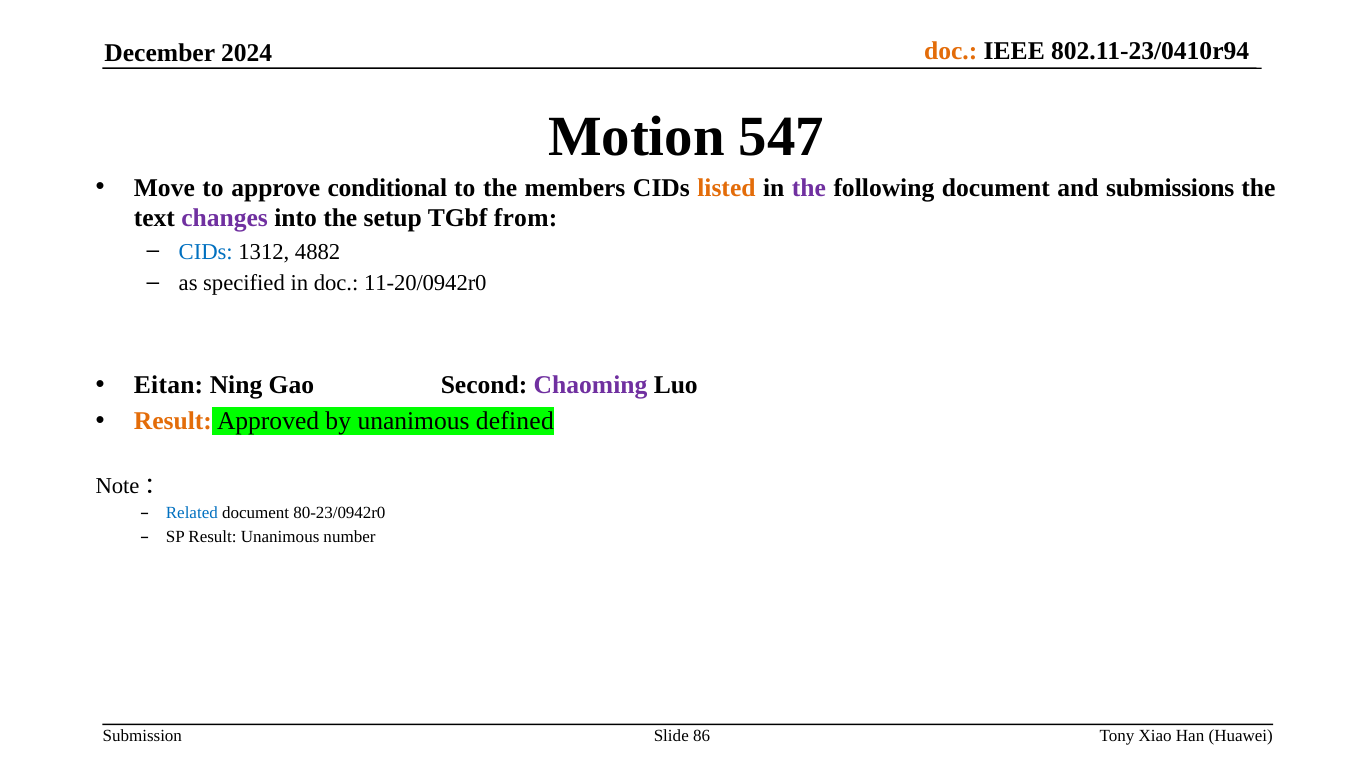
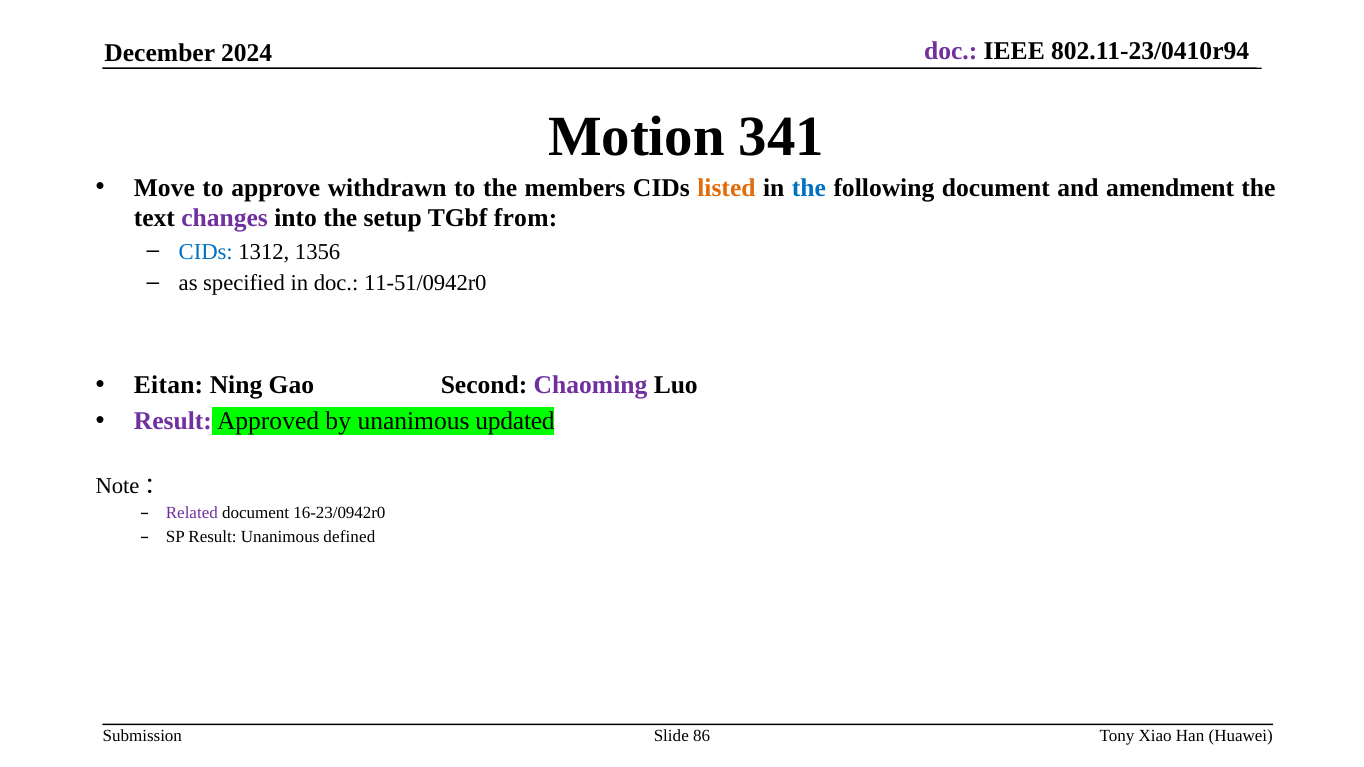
doc at (951, 51) colour: orange -> purple
547: 547 -> 341
conditional: conditional -> withdrawn
the at (809, 188) colour: purple -> blue
submissions: submissions -> amendment
4882: 4882 -> 1356
11-20/0942r0: 11-20/0942r0 -> 11-51/0942r0
Result at (173, 421) colour: orange -> purple
defined: defined -> updated
Related colour: blue -> purple
80-23/0942r0: 80-23/0942r0 -> 16-23/0942r0
number: number -> defined
